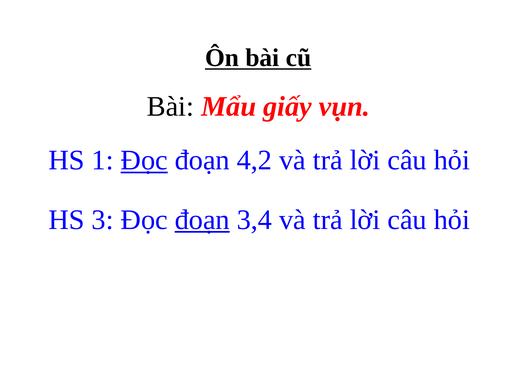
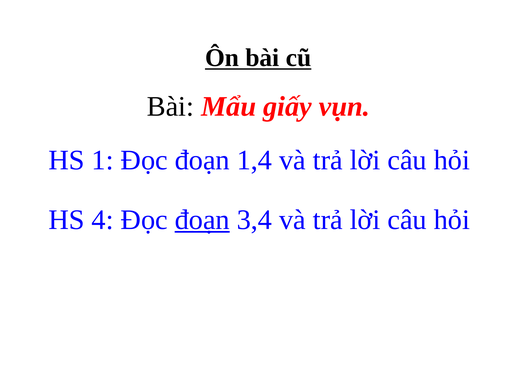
Đọc at (144, 160) underline: present -> none
4,2: 4,2 -> 1,4
3: 3 -> 4
